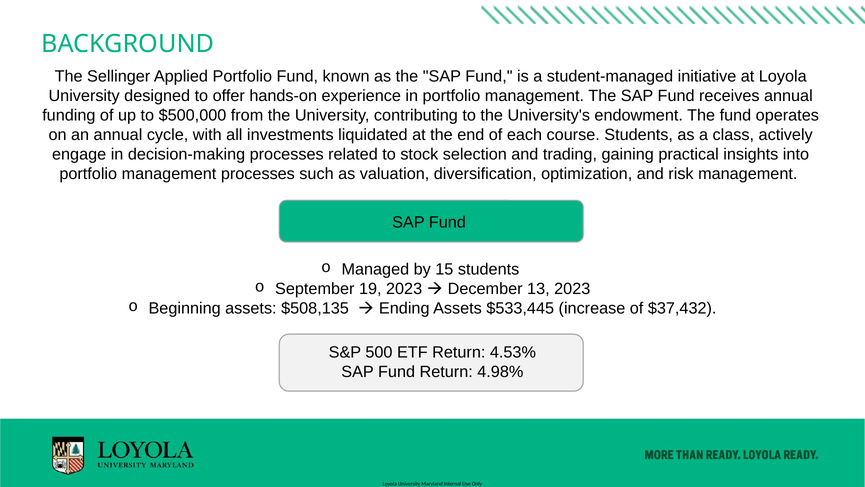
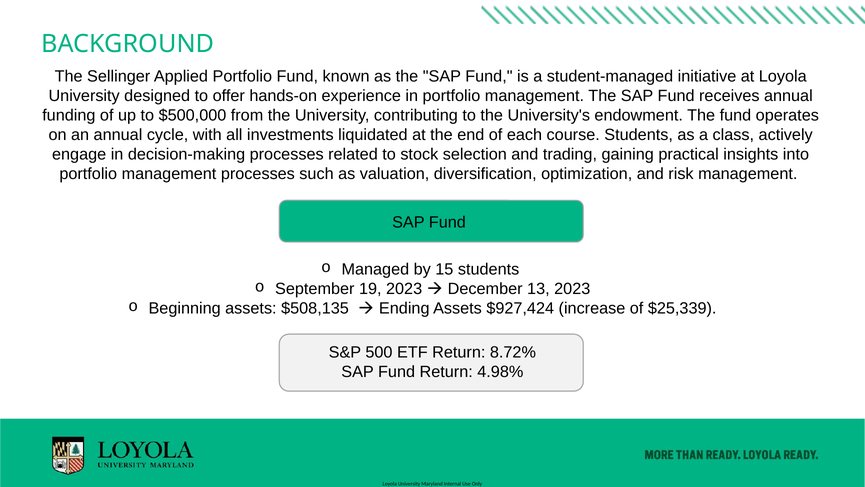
$533,445: $533,445 -> $927,424
$37,432: $37,432 -> $25,339
4.53%: 4.53% -> 8.72%
